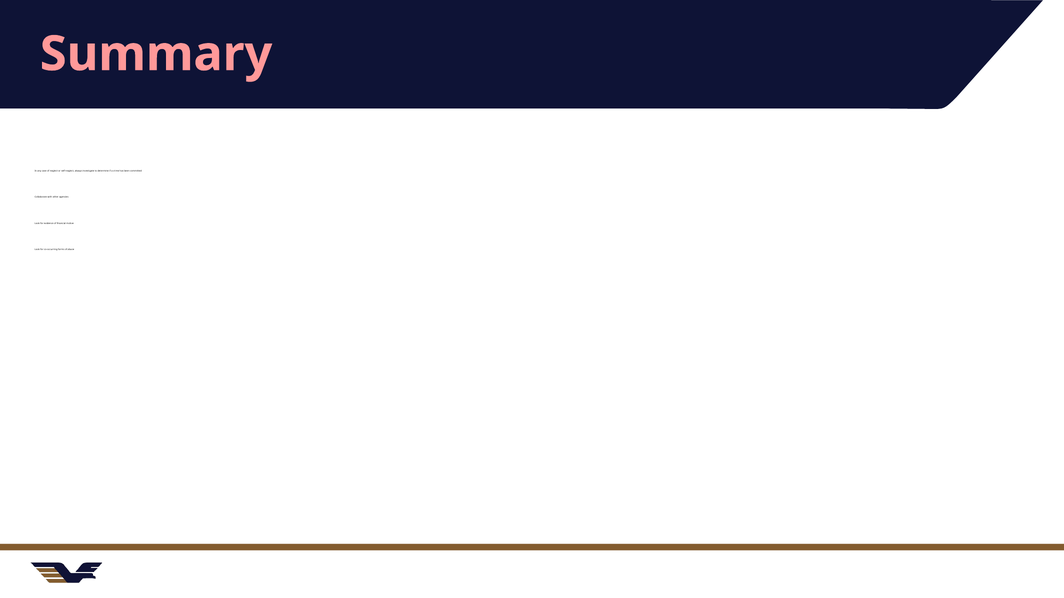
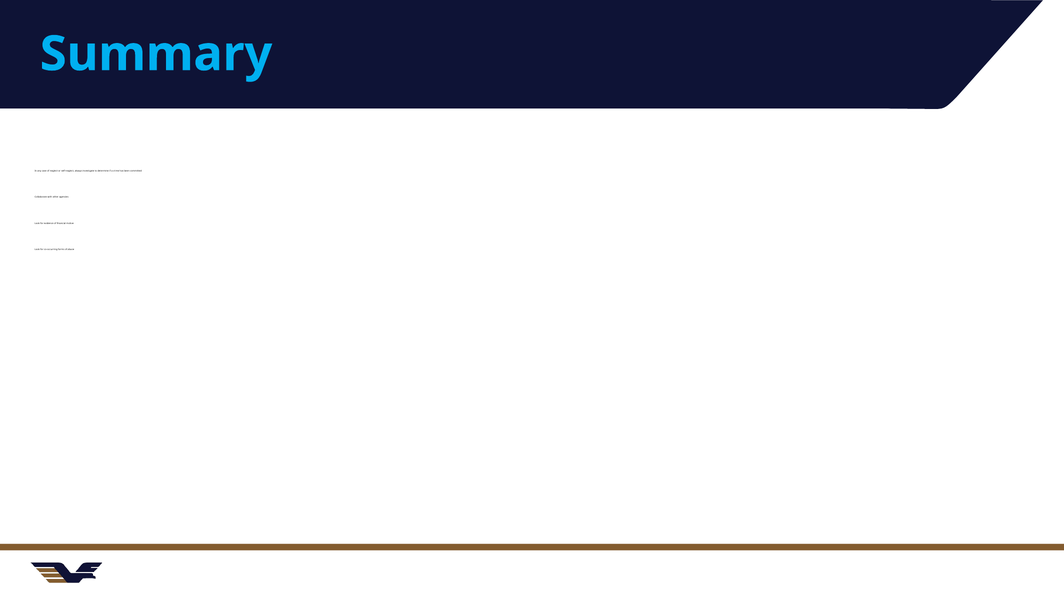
Summary colour: pink -> light blue
